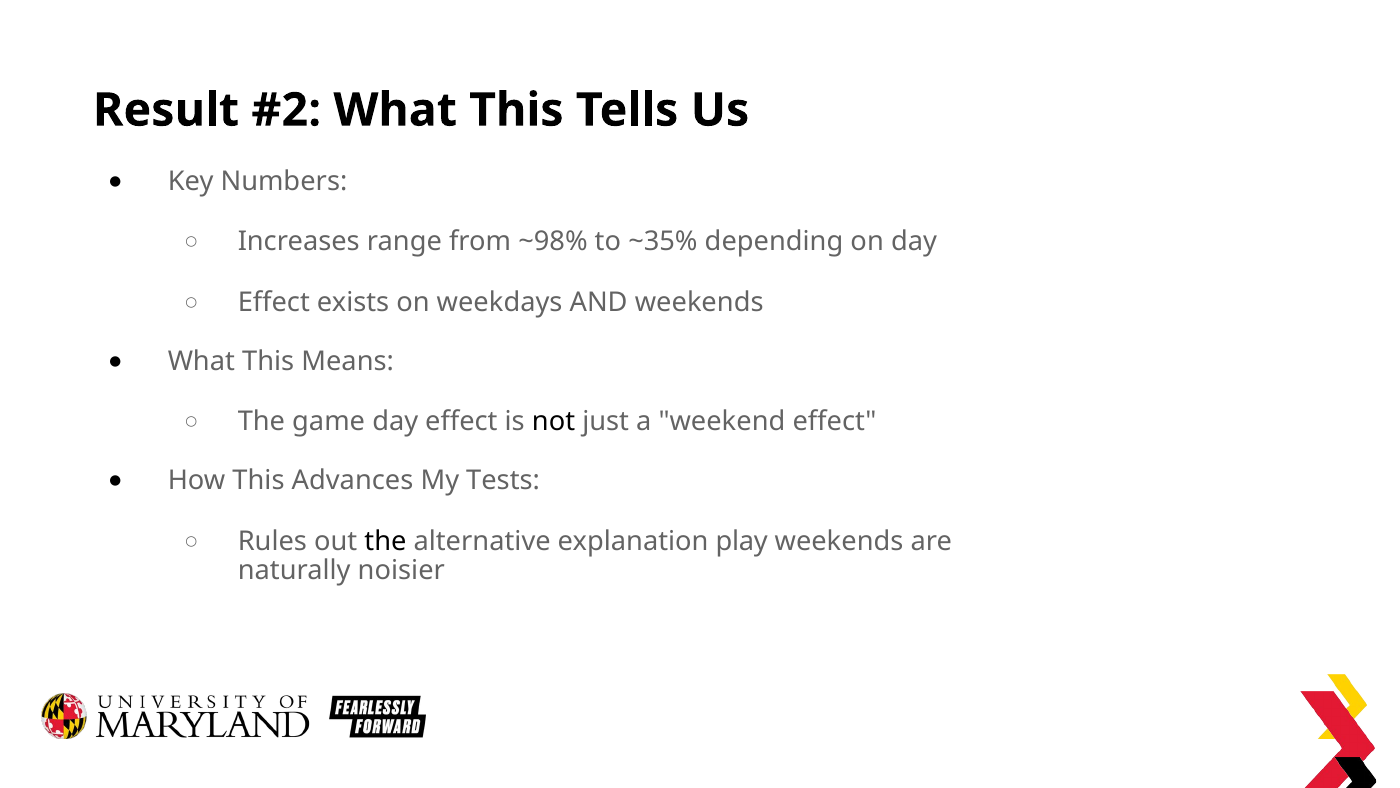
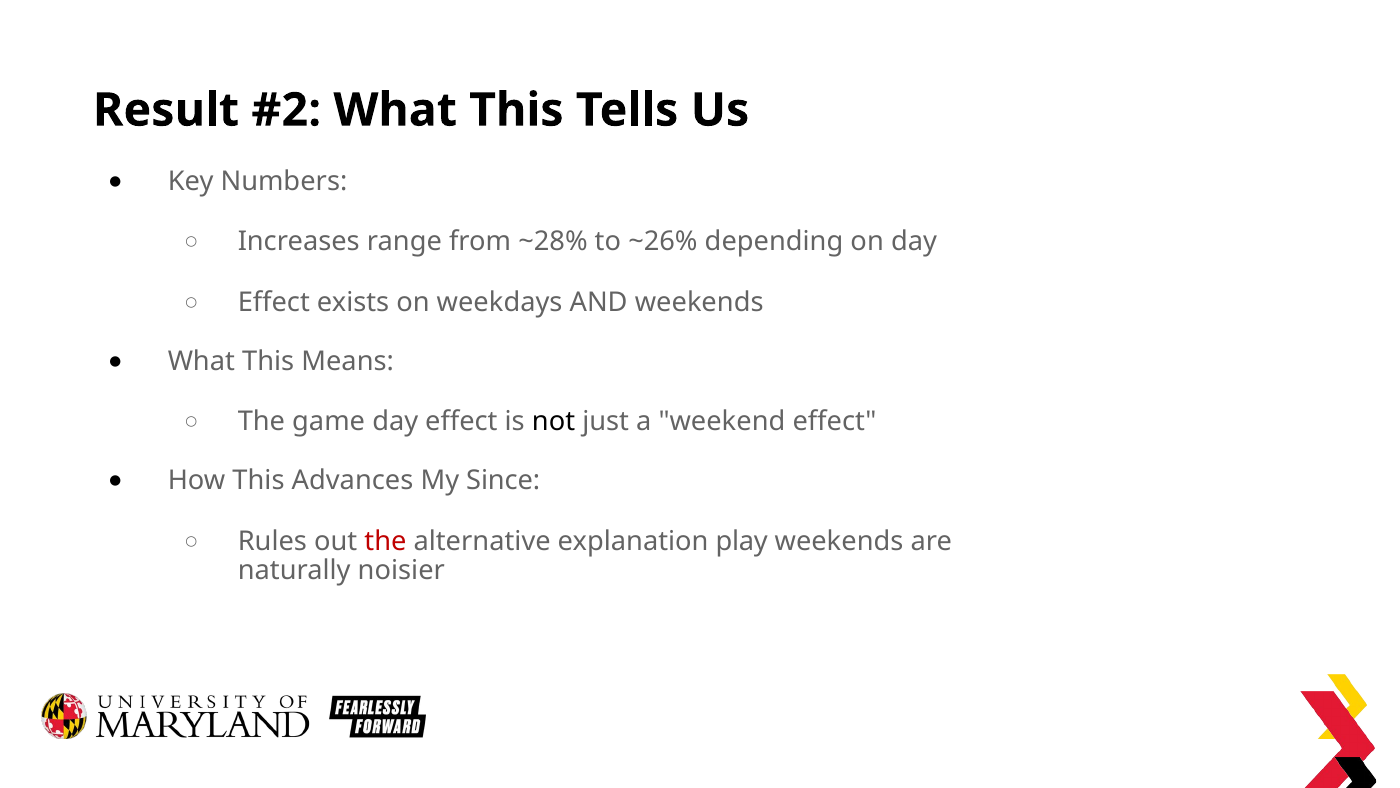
~98%: ~98% -> ~28%
~35%: ~35% -> ~26%
Tests: Tests -> Since
the at (385, 541) colour: black -> red
